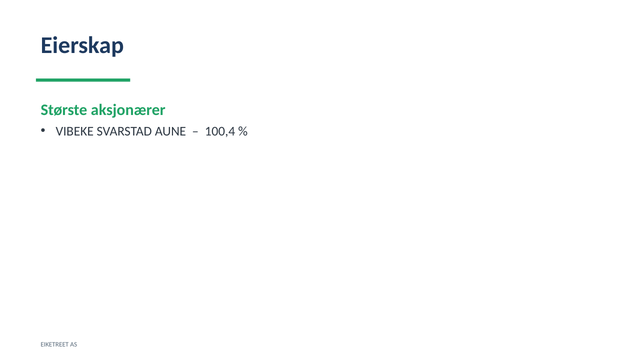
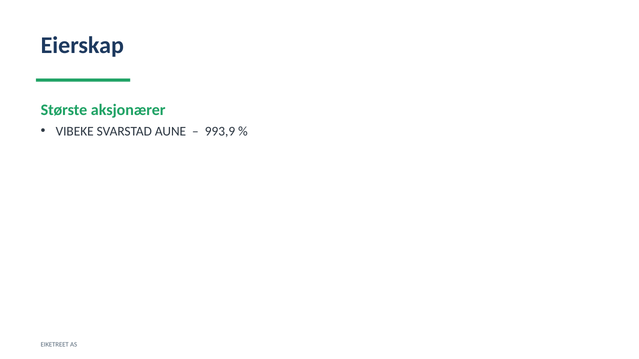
100,4: 100,4 -> 993,9
